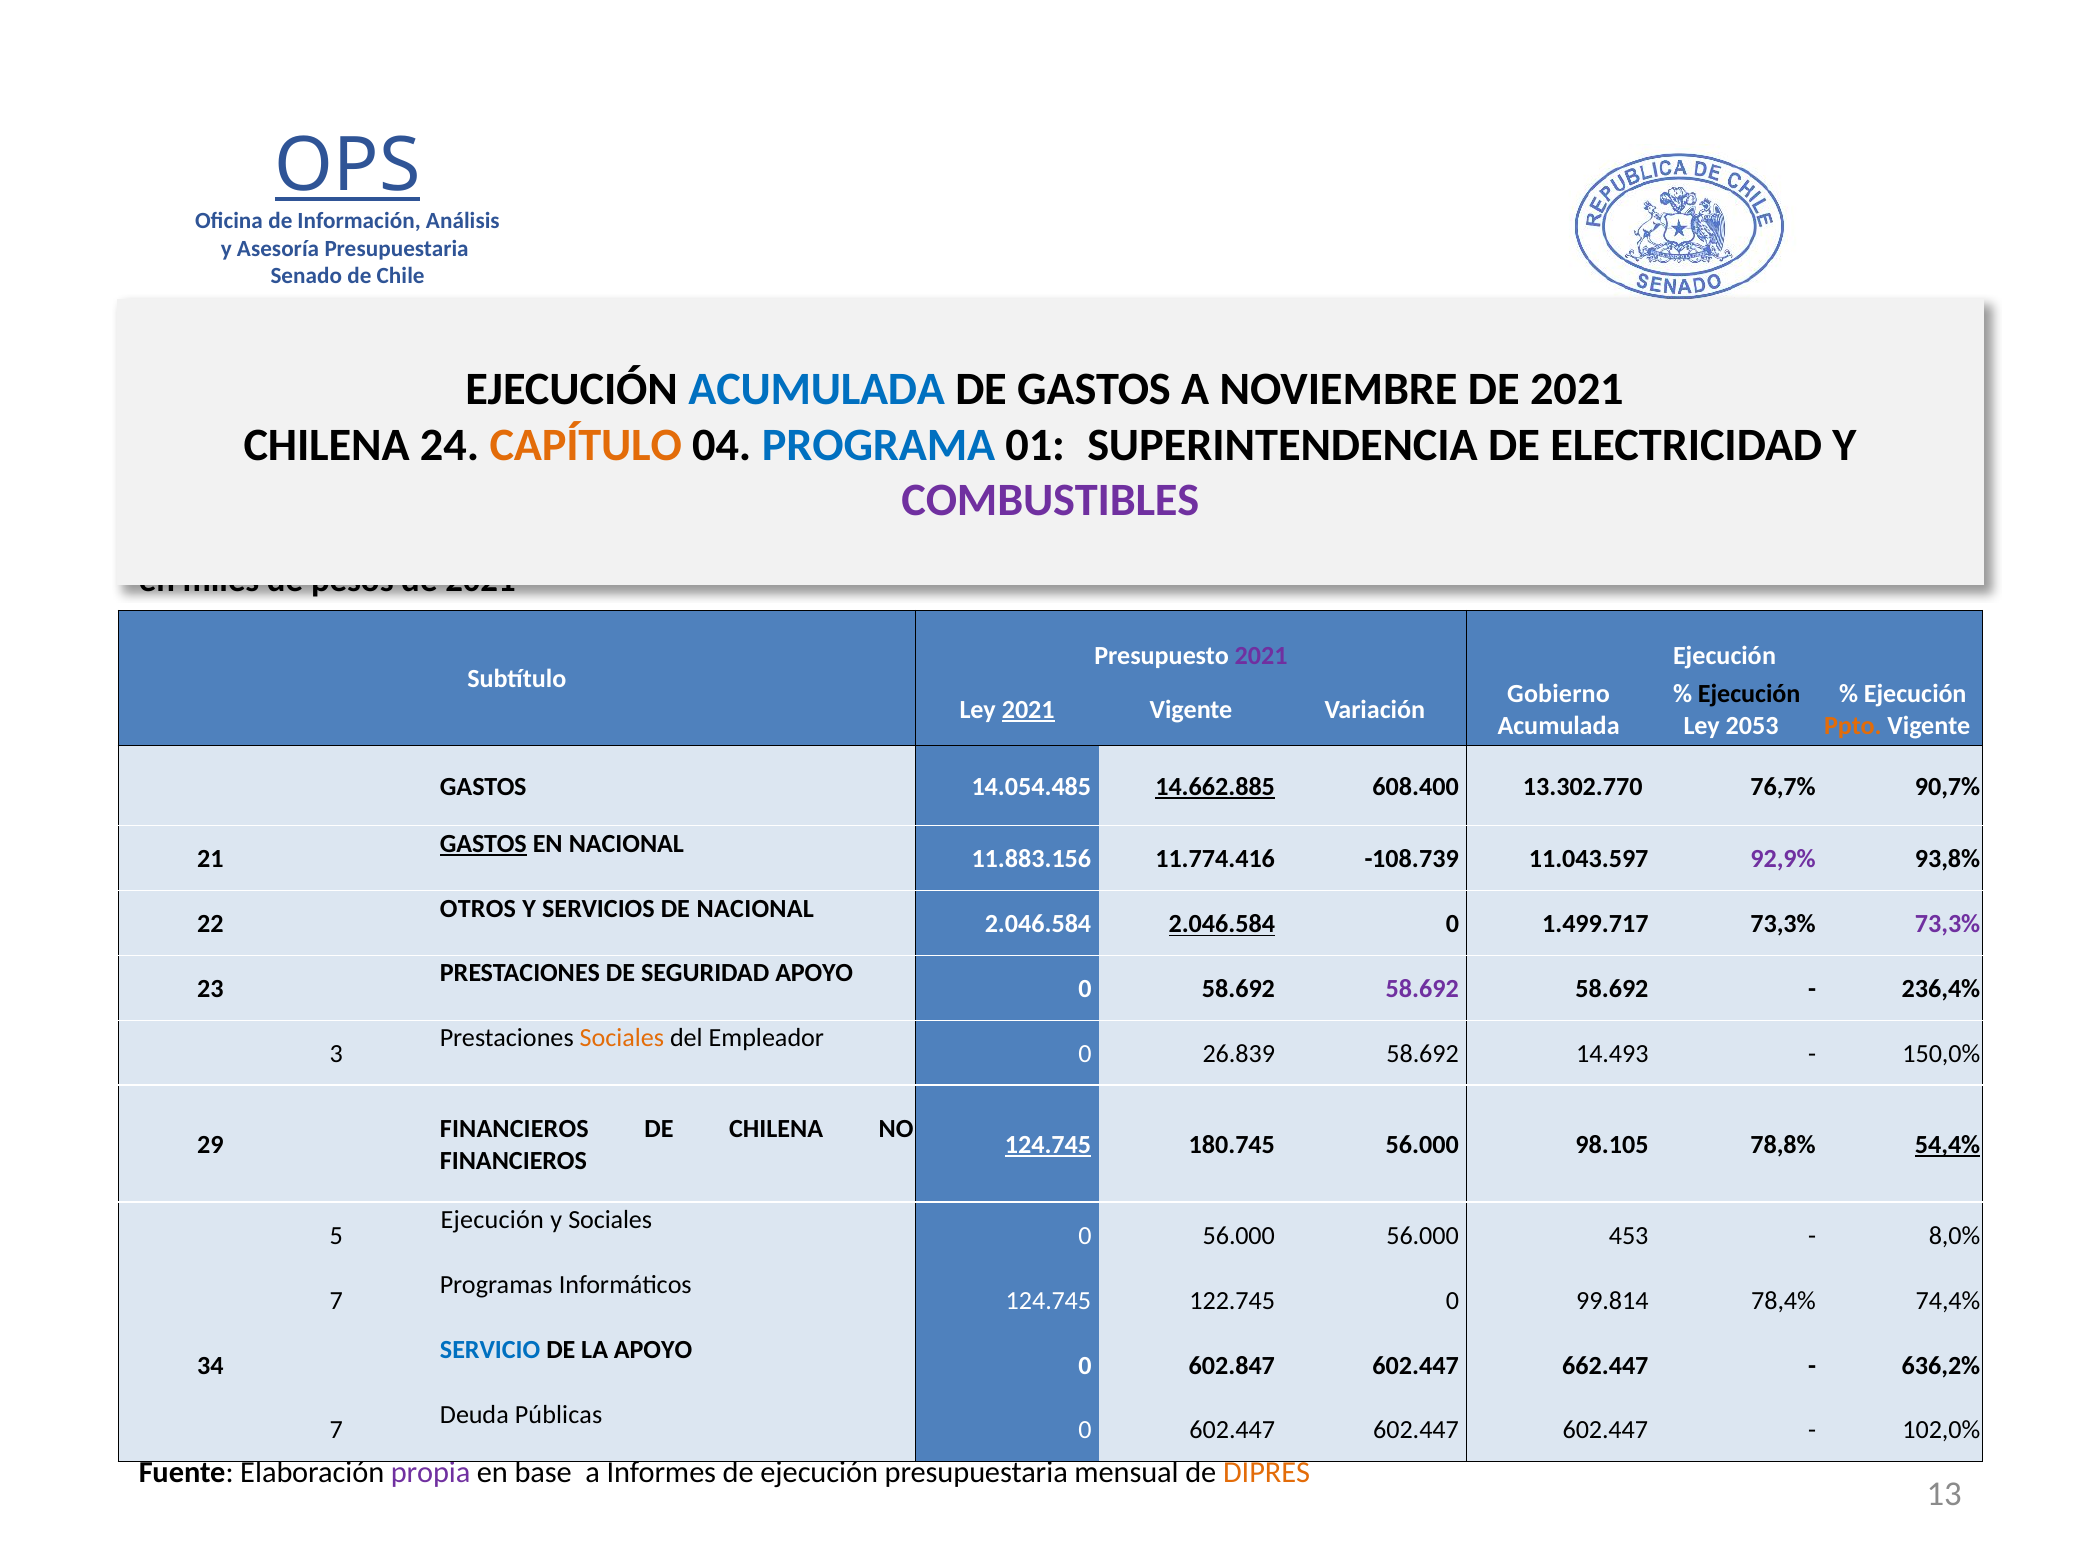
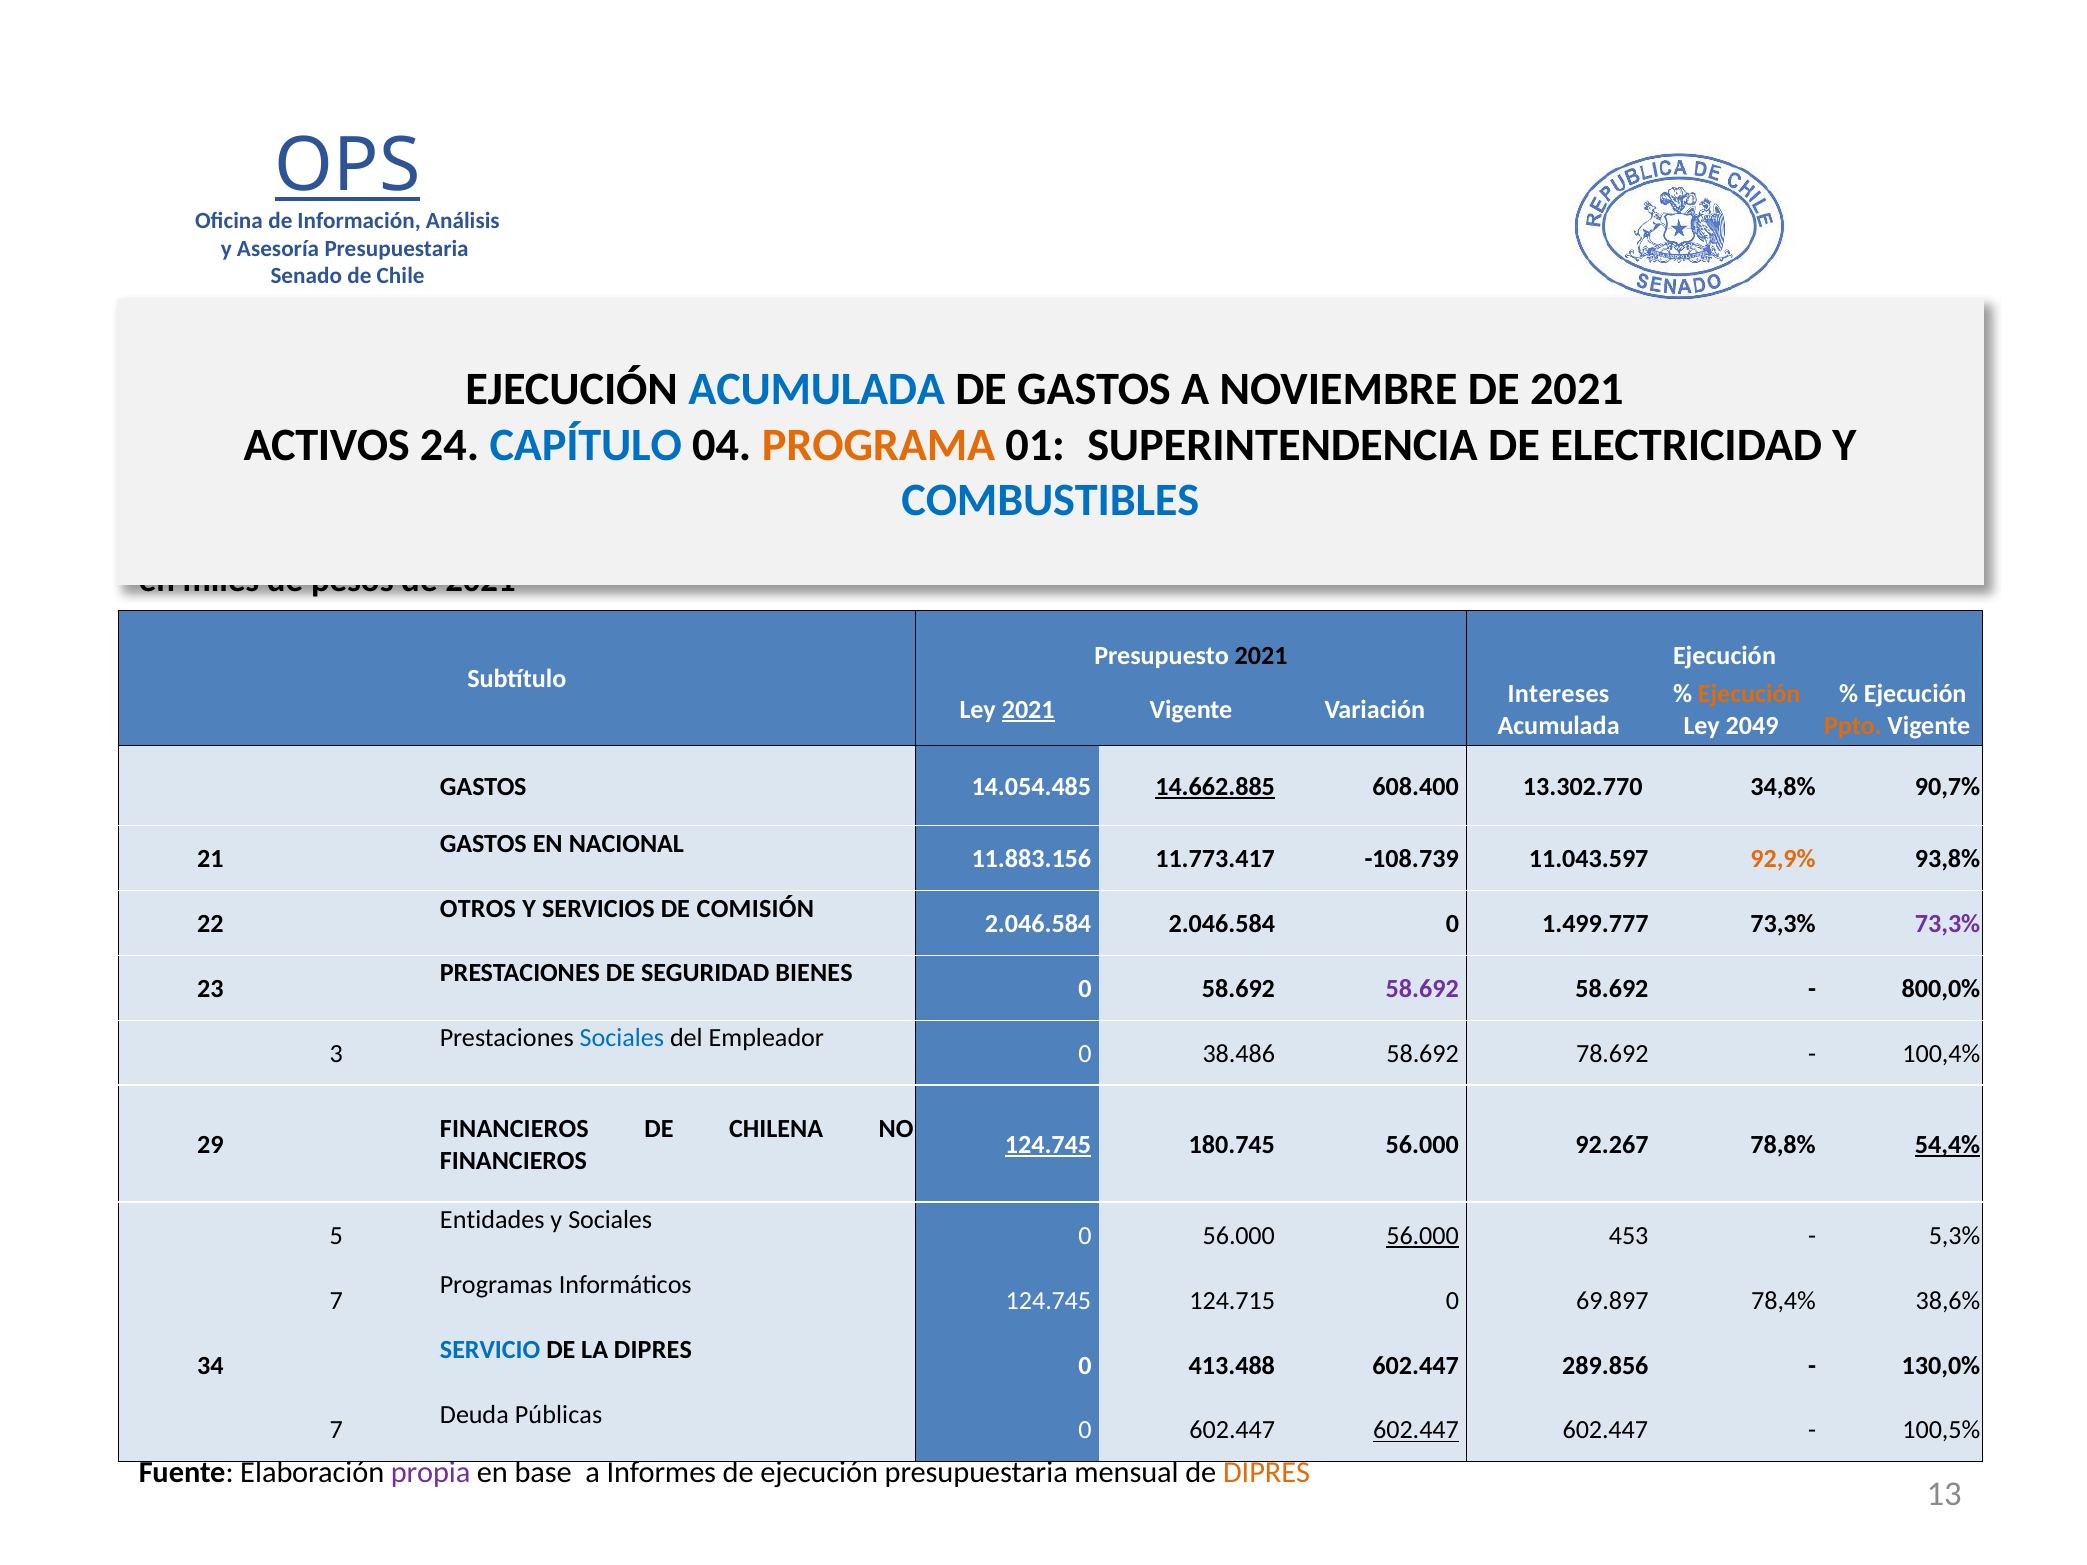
CHILENA at (327, 445): CHILENA -> ACTIVOS
CAPÍTULO colour: orange -> blue
PROGRAMA colour: blue -> orange
COMBUSTIBLES colour: purple -> blue
2021 at (1261, 656) colour: purple -> black
Gobierno: Gobierno -> Intereses
Ejecución at (1749, 694) colour: black -> orange
2053: 2053 -> 2049
76,7%: 76,7% -> 34,8%
GASTOS at (483, 844) underline: present -> none
11.774.416: 11.774.416 -> 11.773.417
92,9% colour: purple -> orange
DE NACIONAL: NACIONAL -> COMISIÓN
2.046.584 at (1222, 924) underline: present -> none
1.499.717: 1.499.717 -> 1.499.777
SEGURIDAD APOYO: APOYO -> BIENES
236,4%: 236,4% -> 800,0%
Sociales at (622, 1038) colour: orange -> blue
26.839: 26.839 -> 38.486
14.493: 14.493 -> 78.692
150,0%: 150,0% -> 100,4%
98.105: 98.105 -> 92.267
Ejecución at (492, 1220): Ejecución -> Entidades
56.000 at (1423, 1236) underline: none -> present
8,0%: 8,0% -> 5,3%
122.745: 122.745 -> 124.715
99.814: 99.814 -> 69.897
74,4%: 74,4% -> 38,6%
LA APOYO: APOYO -> DIPRES
602.847: 602.847 -> 413.488
662.447: 662.447 -> 289.856
636,2%: 636,2% -> 130,0%
602.447 at (1416, 1431) underline: none -> present
102,0%: 102,0% -> 100,5%
